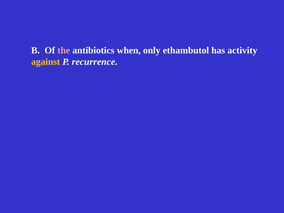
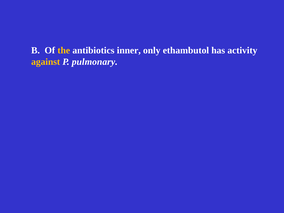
the colour: pink -> yellow
when: when -> inner
recurrence: recurrence -> pulmonary
